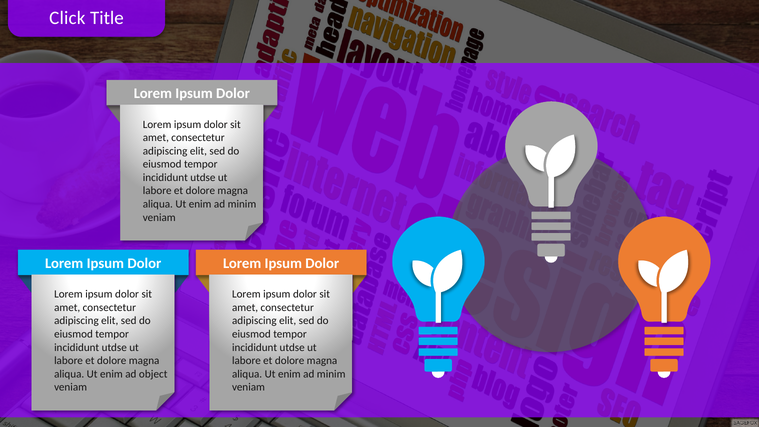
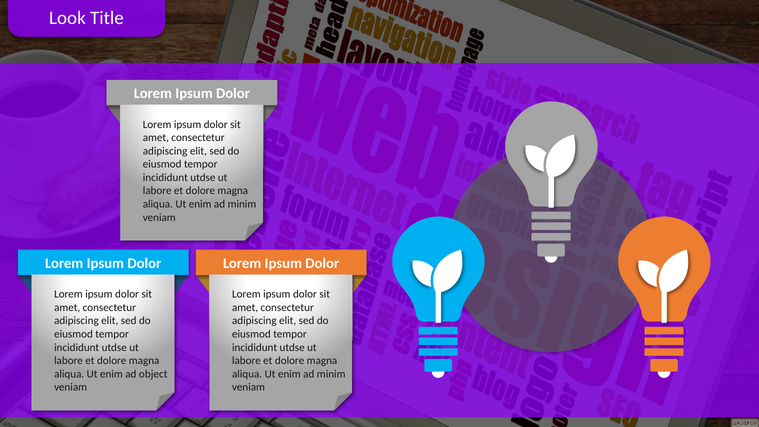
Click: Click -> Look
